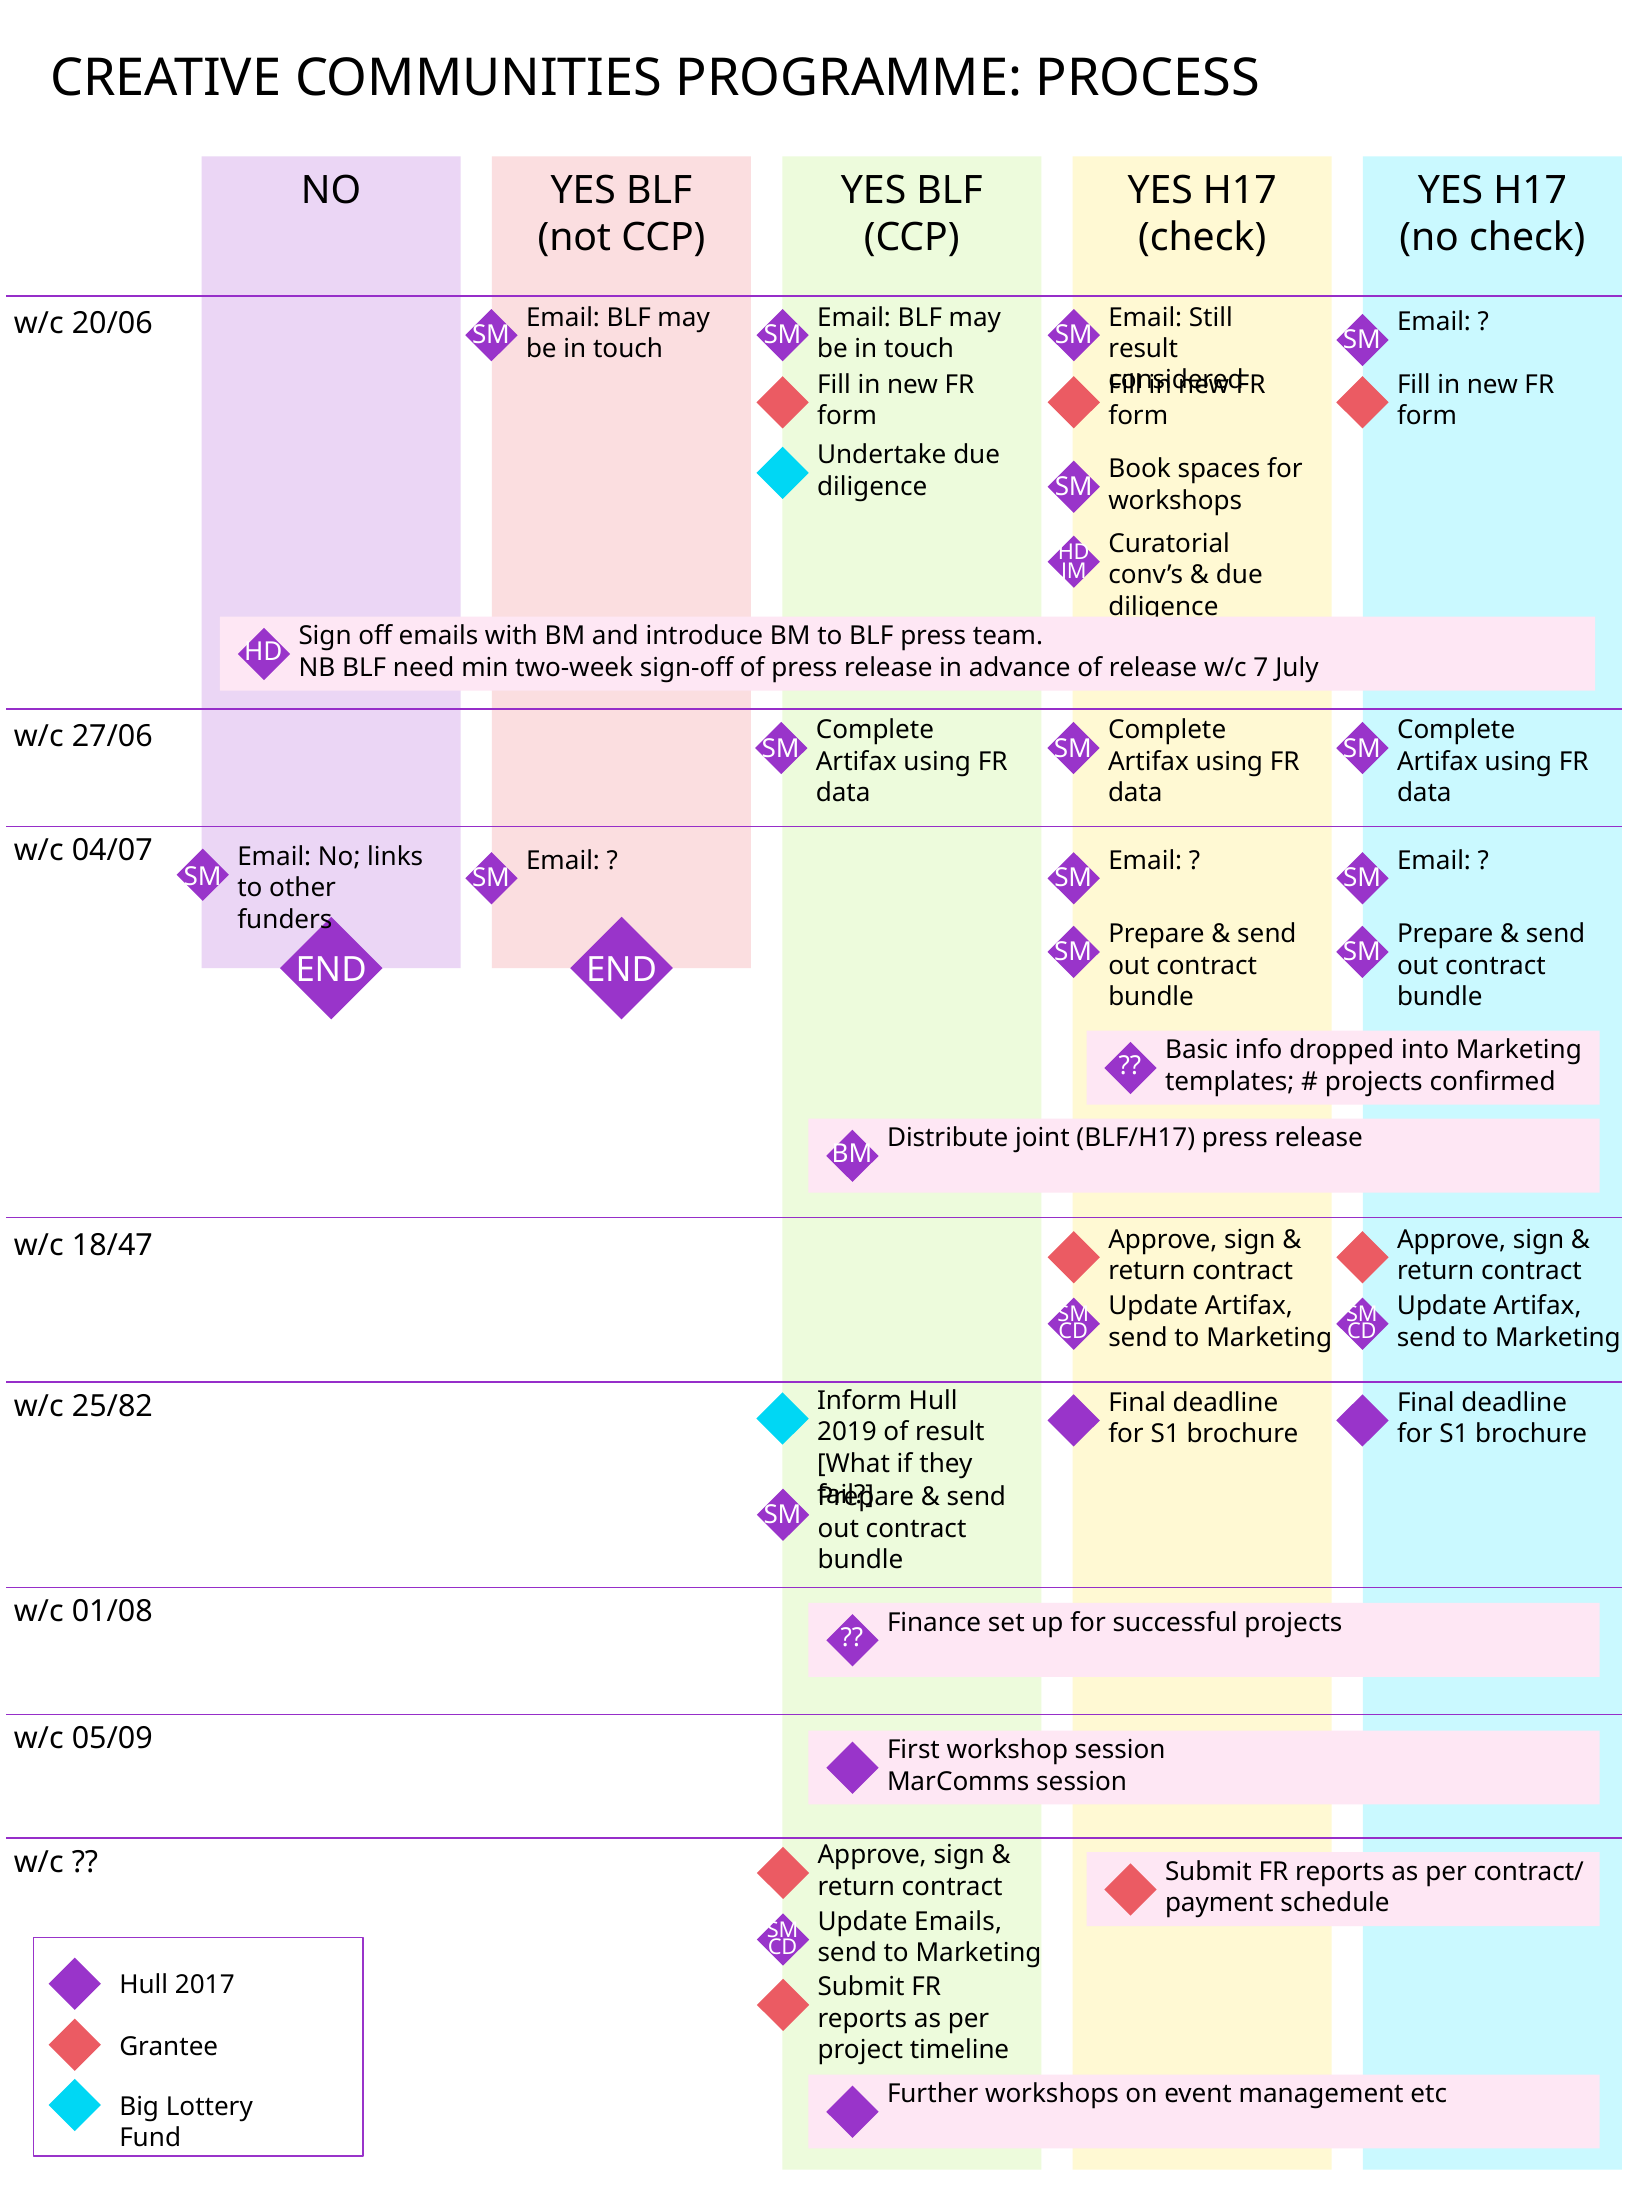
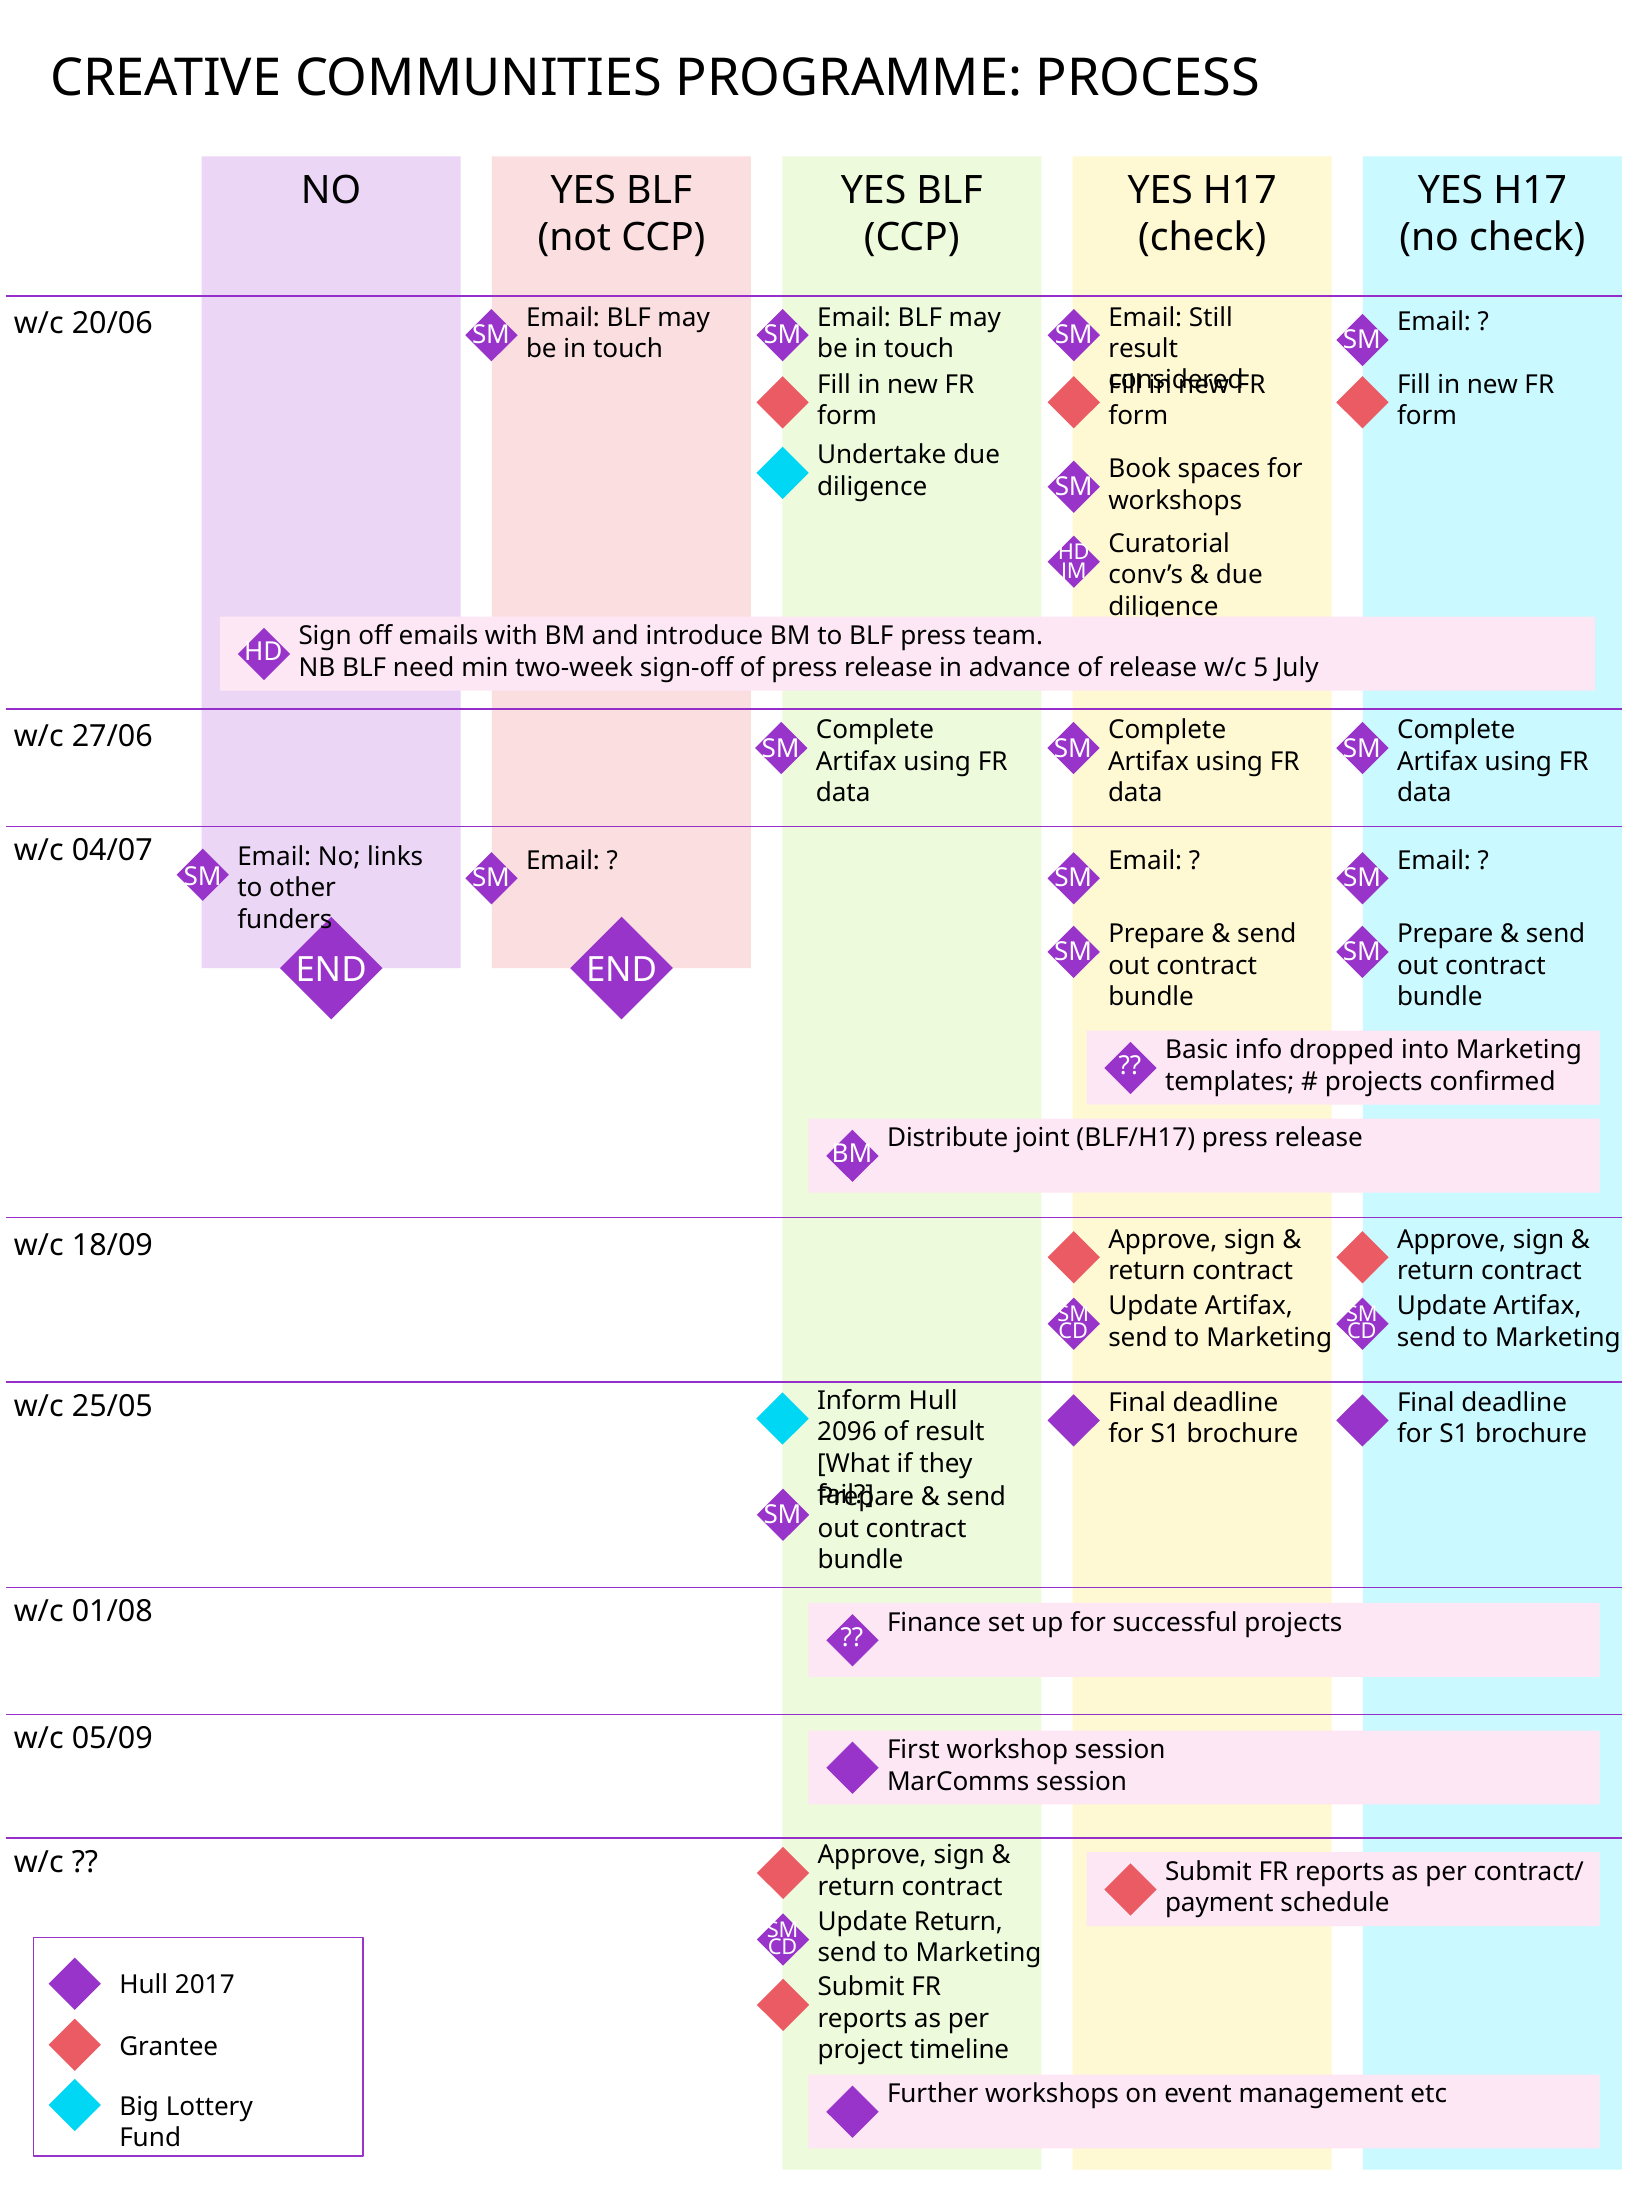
7: 7 -> 5
18/47: 18/47 -> 18/09
25/82: 25/82 -> 25/05
2019: 2019 -> 2096
Update Emails: Emails -> Return
